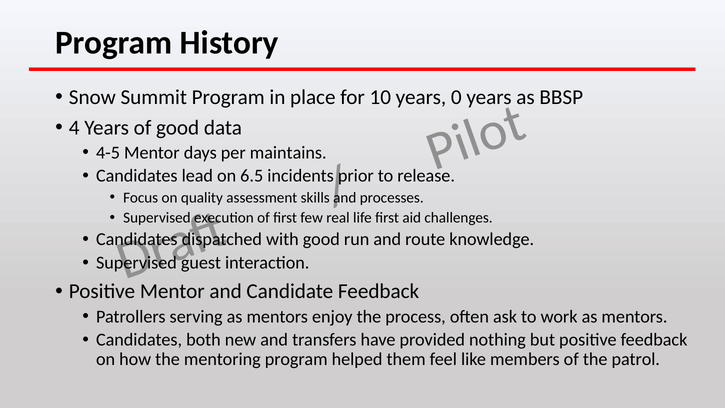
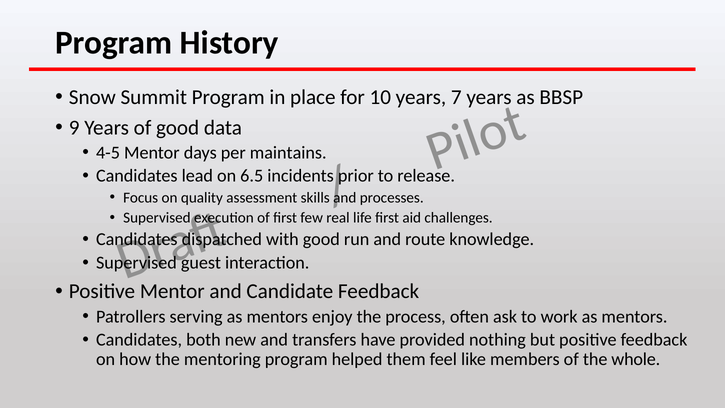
0: 0 -> 7
4: 4 -> 9
patrol: patrol -> whole
